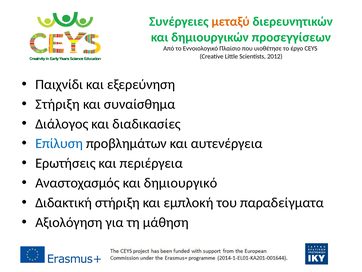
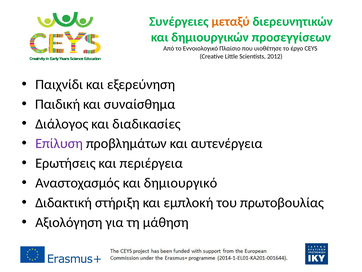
Στήριξη at (57, 104): Στήριξη -> Παιδική
Επίλυση colour: blue -> purple
παραδείγματα: παραδείγματα -> πρωτοβουλίας
